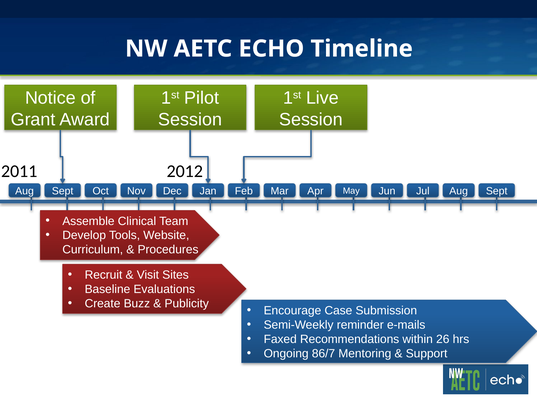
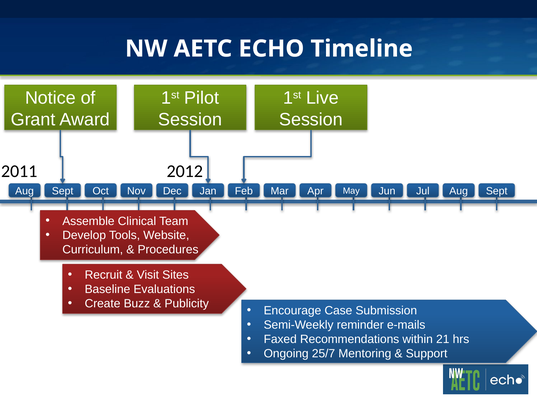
26: 26 -> 21
86/7: 86/7 -> 25/7
